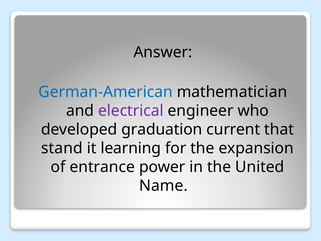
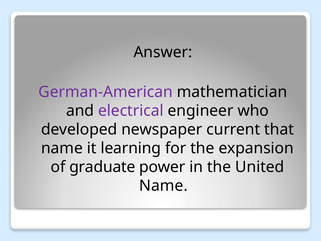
German-American colour: blue -> purple
graduation: graduation -> newspaper
stand at (62, 148): stand -> name
entrance: entrance -> graduate
